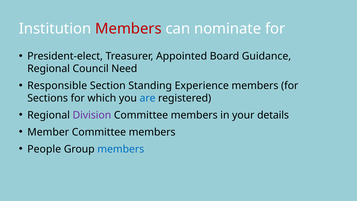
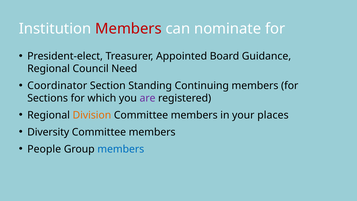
Responsible: Responsible -> Coordinator
Experience: Experience -> Continuing
are colour: blue -> purple
Division colour: purple -> orange
details: details -> places
Member: Member -> Diversity
